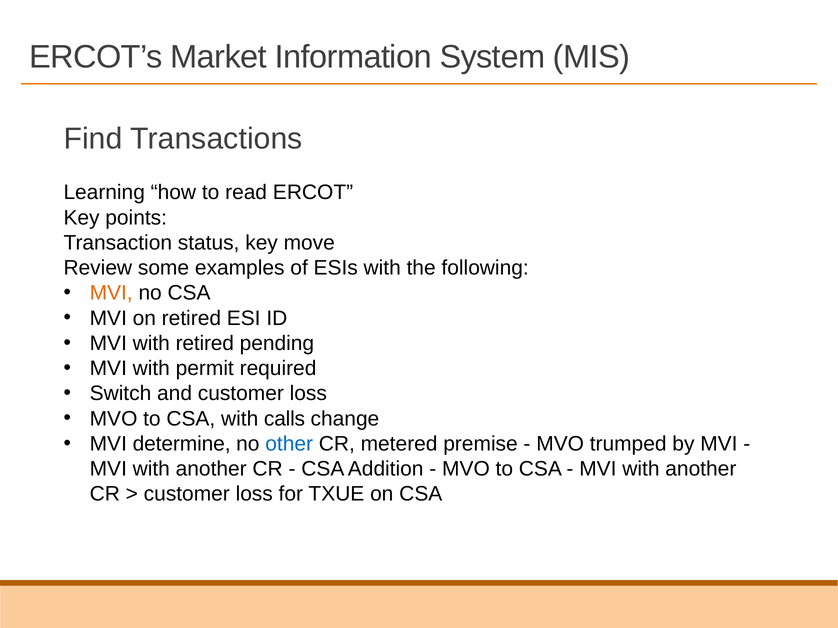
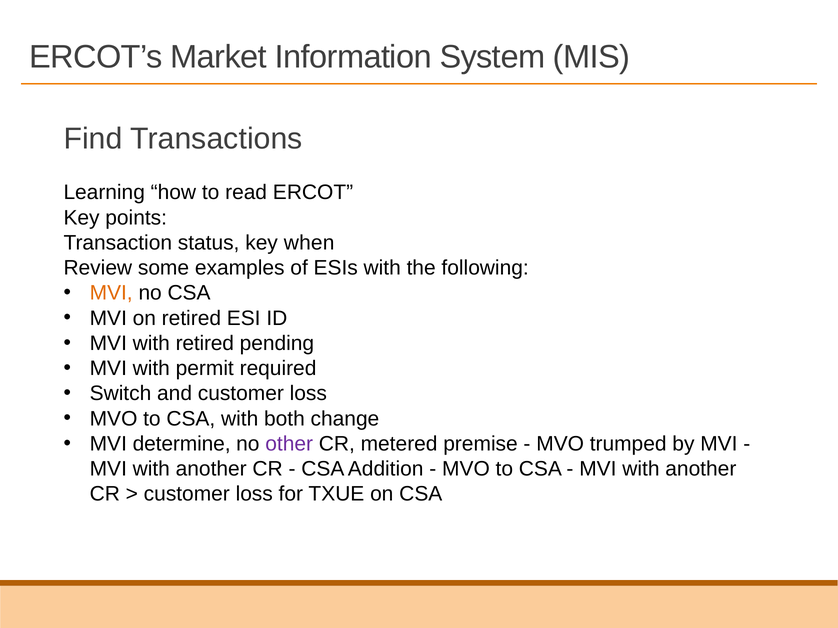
move: move -> when
calls: calls -> both
other colour: blue -> purple
